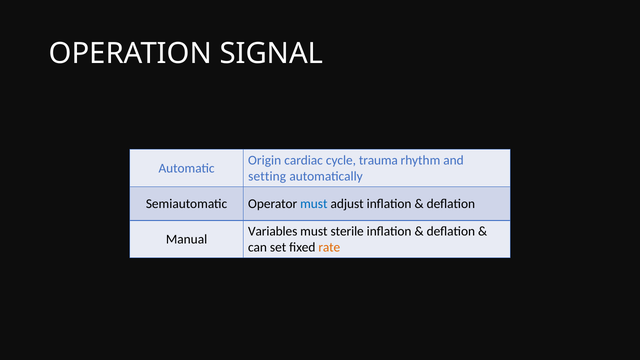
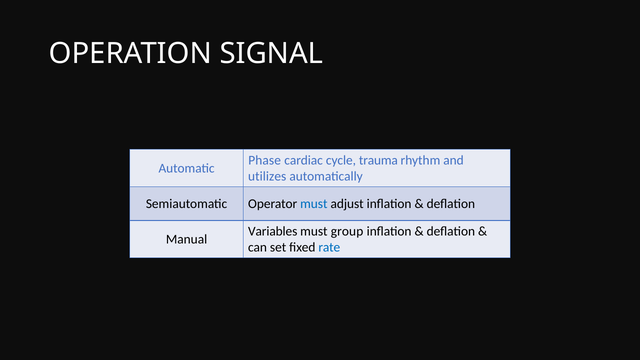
Origin: Origin -> Phase
setting: setting -> utilizes
sterile: sterile -> group
rate colour: orange -> blue
